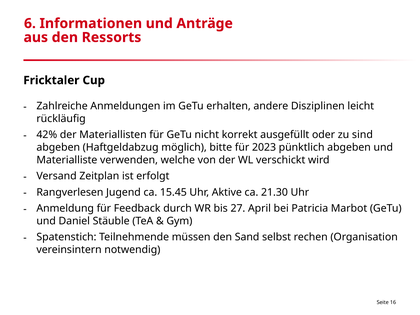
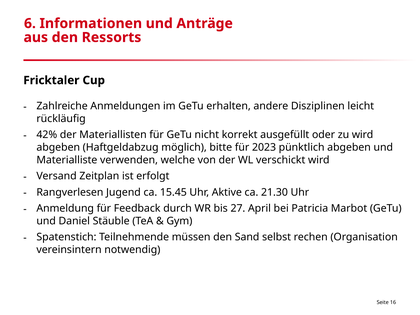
zu sind: sind -> wird
